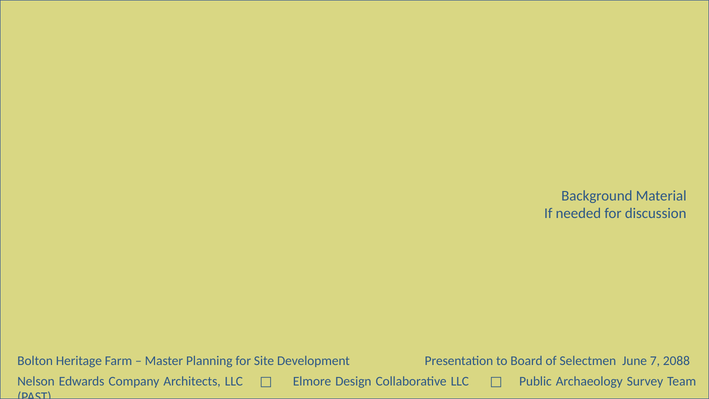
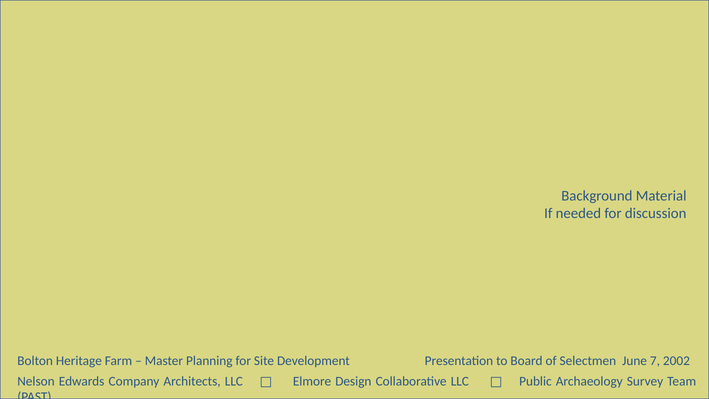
2088: 2088 -> 2002
